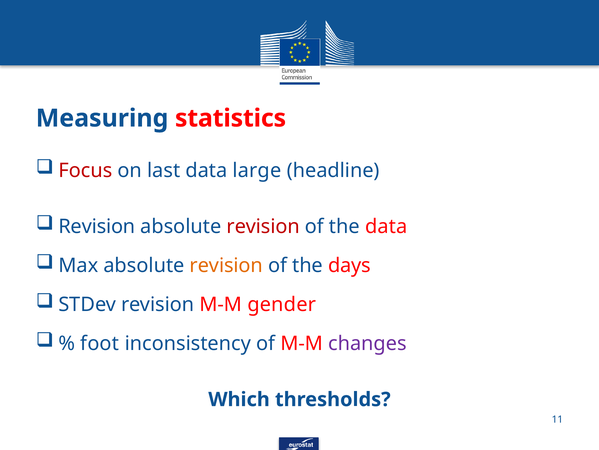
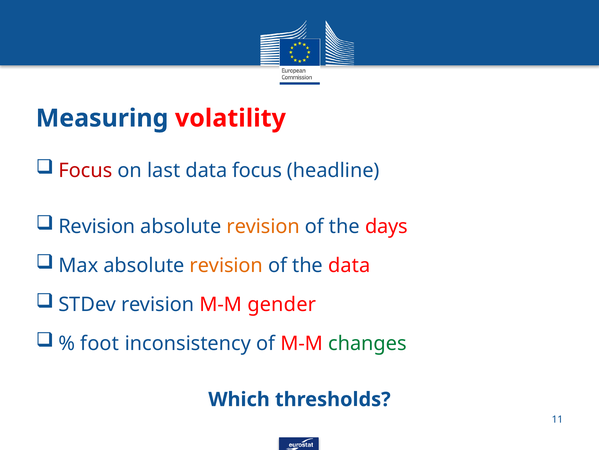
statistics: statistics -> volatility
data large: large -> focus
revision at (263, 226) colour: red -> orange
the data: data -> days
the days: days -> data
changes colour: purple -> green
